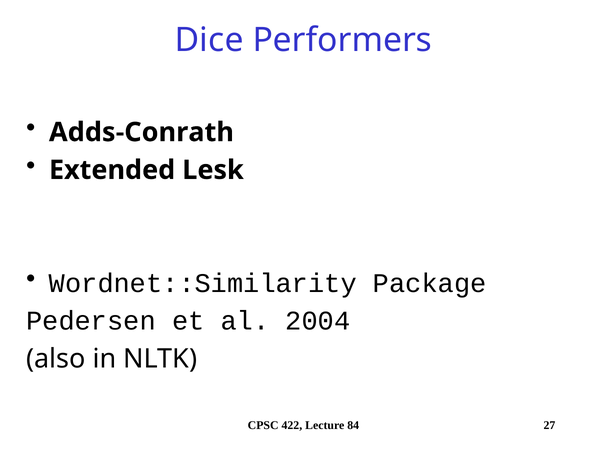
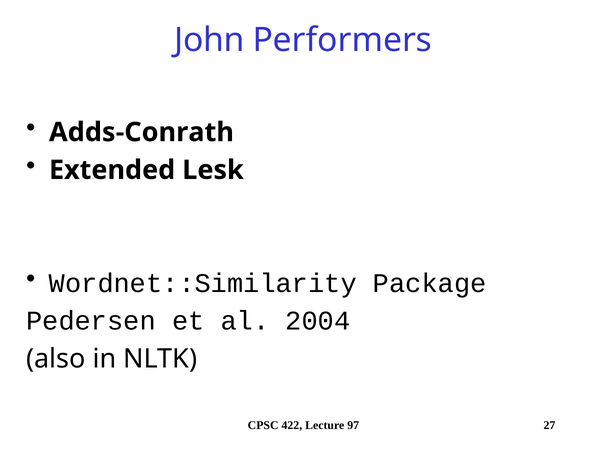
Dice: Dice -> John
84: 84 -> 97
